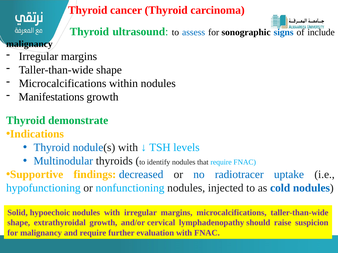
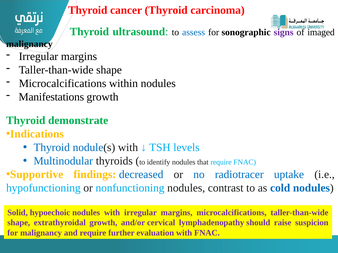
signs colour: blue -> purple
include: include -> imaged
injected: injected -> contrast
